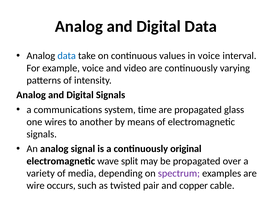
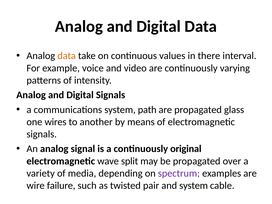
data at (67, 56) colour: blue -> orange
in voice: voice -> there
time: time -> path
occurs: occurs -> failure
and copper: copper -> system
